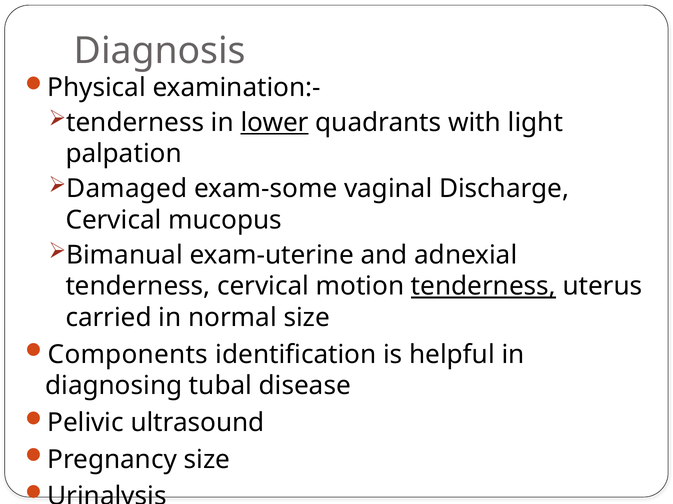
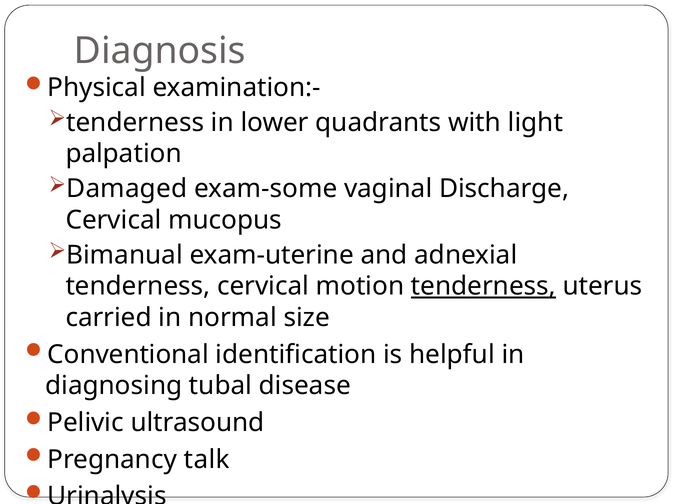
lower underline: present -> none
Components: Components -> Conventional
Pregnancy size: size -> talk
